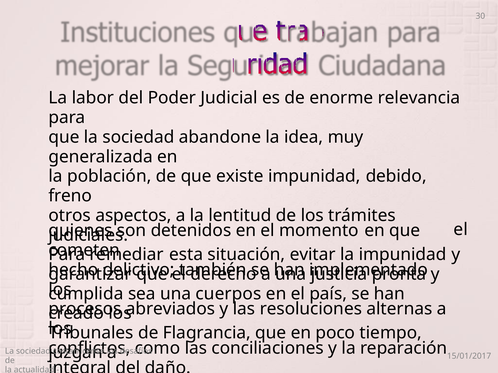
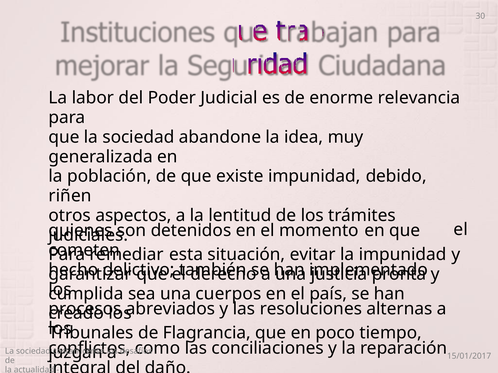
freno: freno -> riñen
